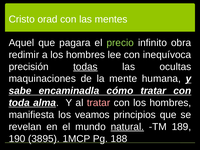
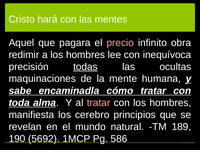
orad: orad -> hará
precio colour: light green -> pink
veamos: veamos -> cerebro
natural underline: present -> none
3895: 3895 -> 5692
188: 188 -> 586
